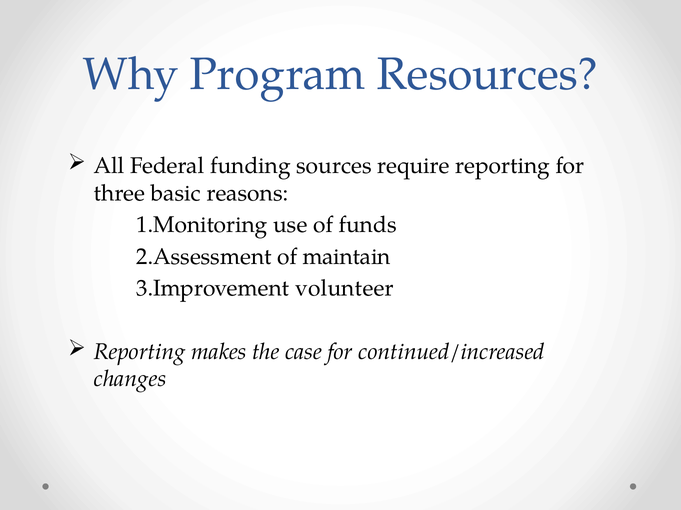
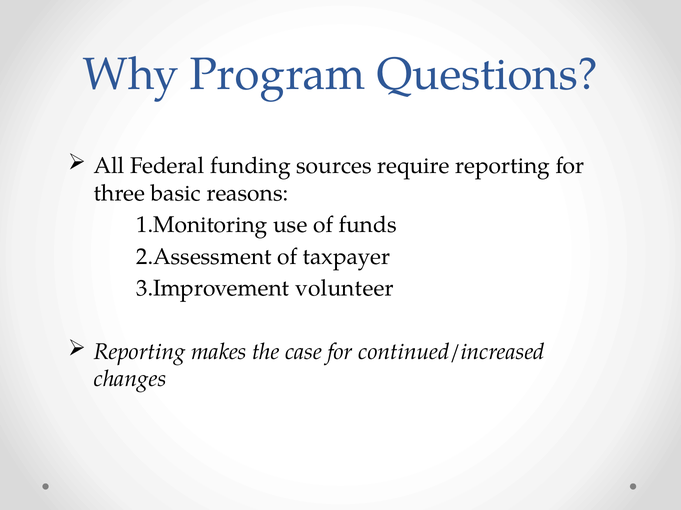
Resources: Resources -> Questions
maintain: maintain -> taxpayer
